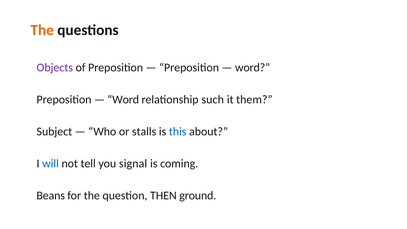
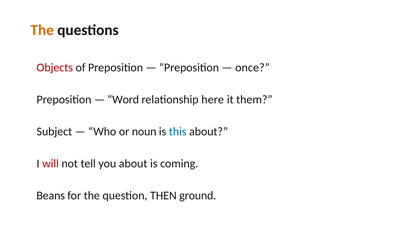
Objects colour: purple -> red
word at (253, 67): word -> once
such: such -> here
stalls: stalls -> noun
will colour: blue -> red
you signal: signal -> about
